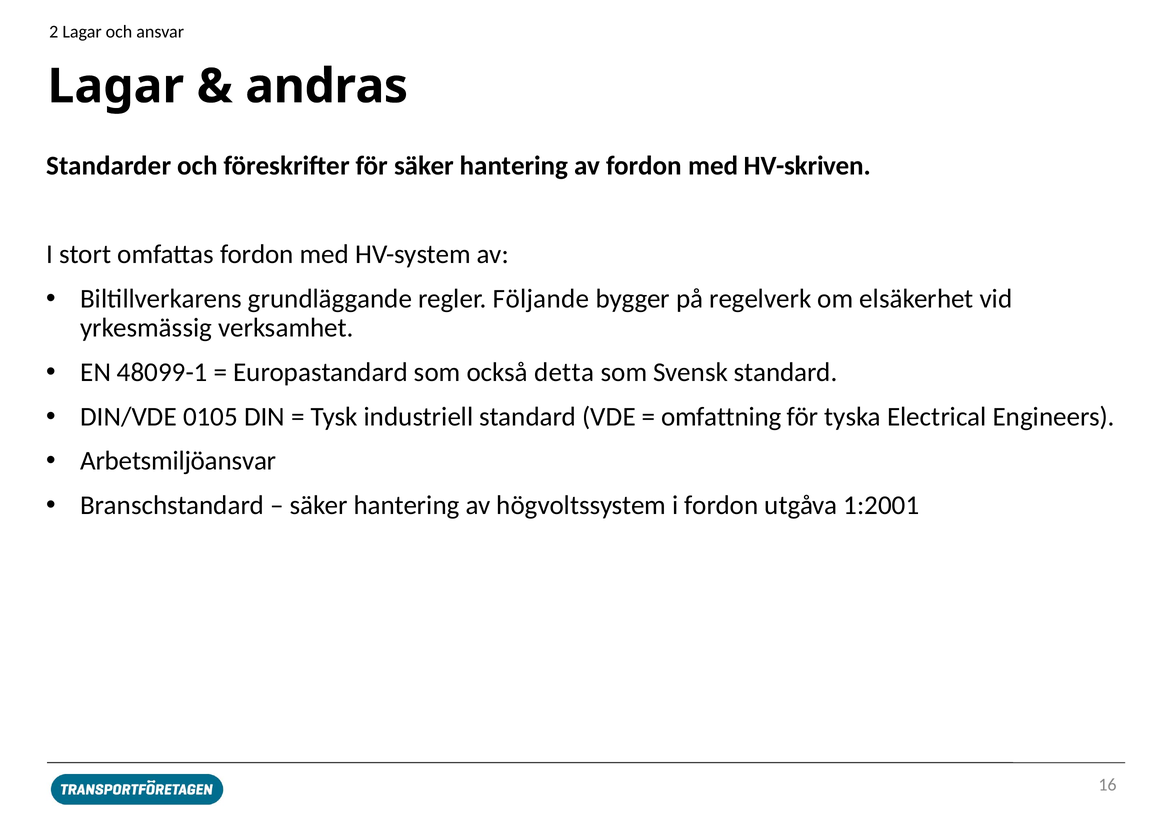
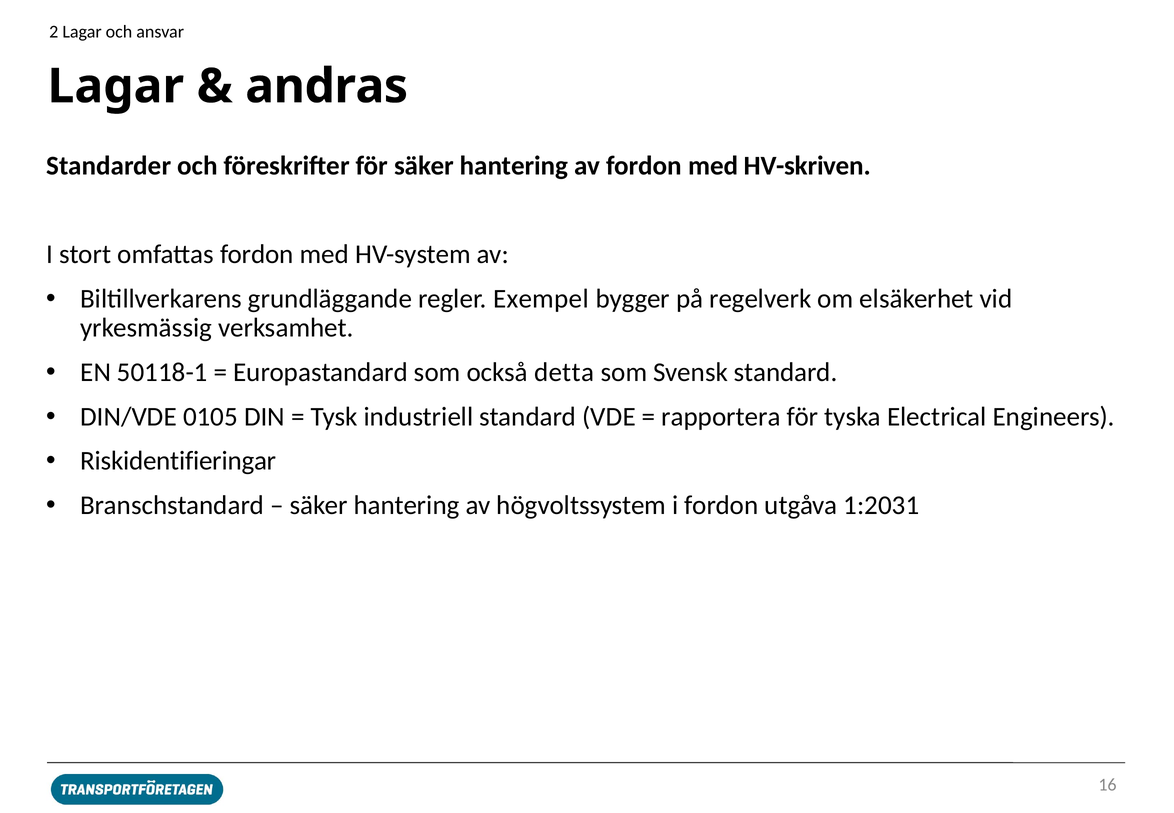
Följande: Följande -> Exempel
48099-1: 48099-1 -> 50118-1
omfattning: omfattning -> rapportera
Arbetsmiljöansvar: Arbetsmiljöansvar -> Riskidentifieringar
1:2001: 1:2001 -> 1:2031
